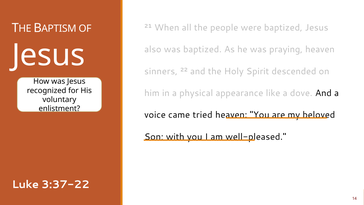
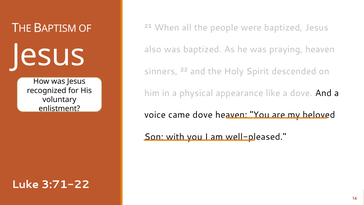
came tried: tried -> dove
3:37-22: 3:37-22 -> 3:71-22
